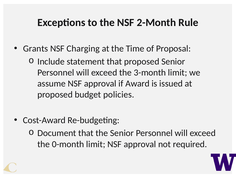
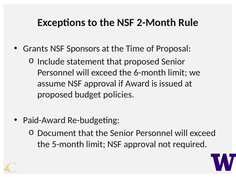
Charging: Charging -> Sponsors
3-month: 3-month -> 6-month
Cost-Award: Cost-Award -> Paid-Award
0-month: 0-month -> 5-month
